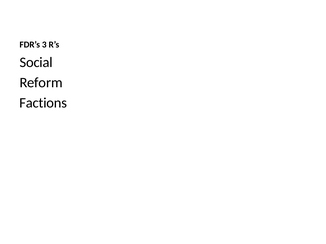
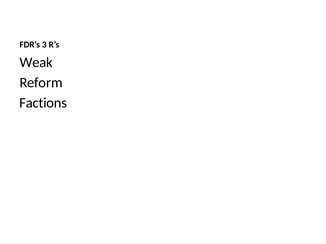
Social: Social -> Weak
